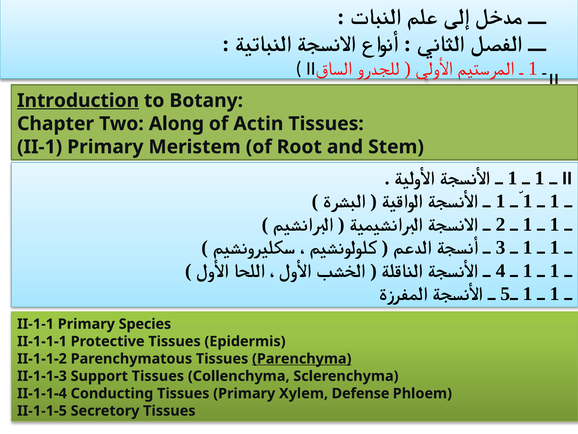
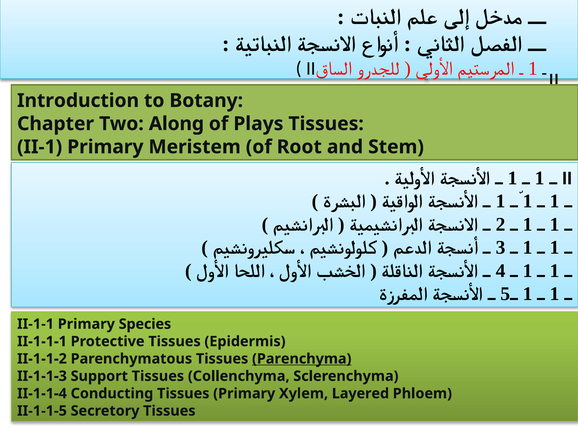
Introduction underline: present -> none
Actin: Actin -> Plays
Defense: Defense -> Layered
